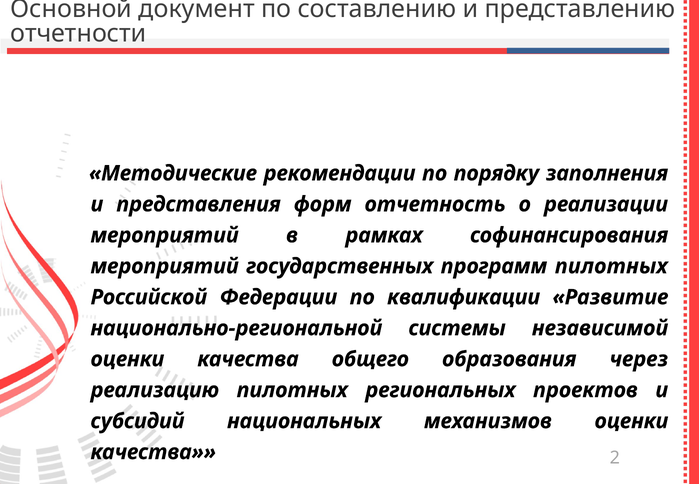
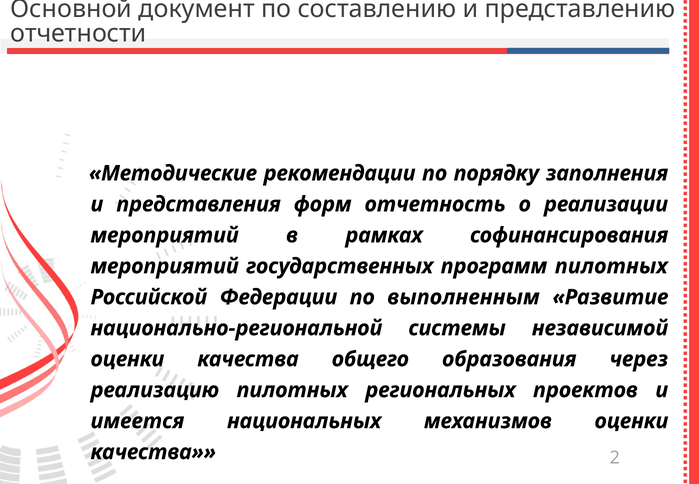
квалификации: квалификации -> выполненным
субсидий: субсидий -> имеется
